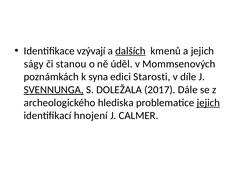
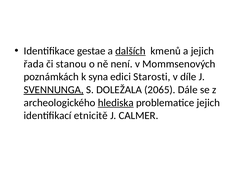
vzývají: vzývají -> gestae
ságy: ságy -> řada
úděl: úděl -> není
2017: 2017 -> 2065
hlediska underline: none -> present
jejich at (208, 103) underline: present -> none
hnojení: hnojení -> etnicitě
